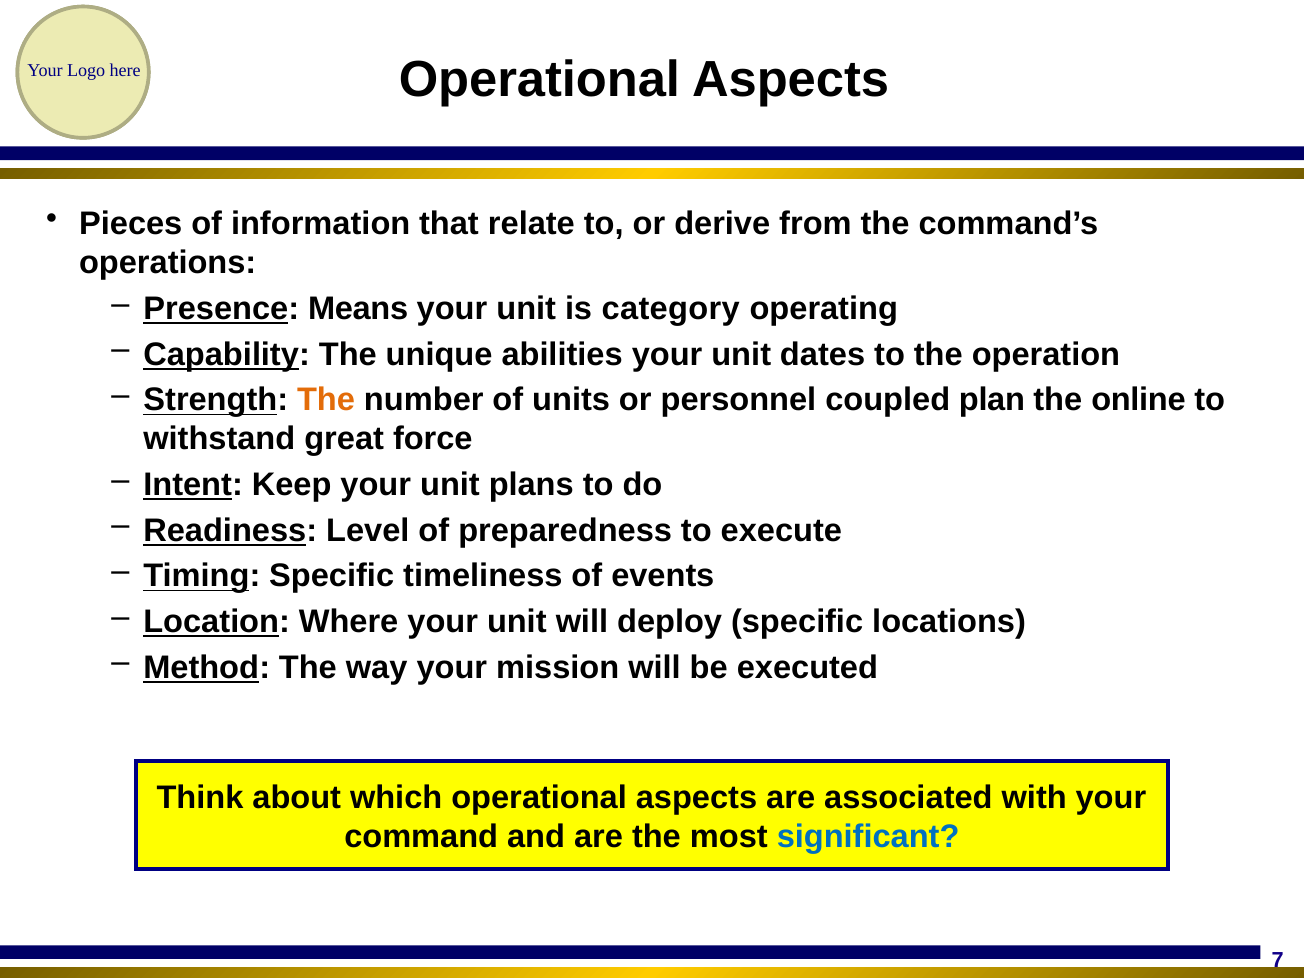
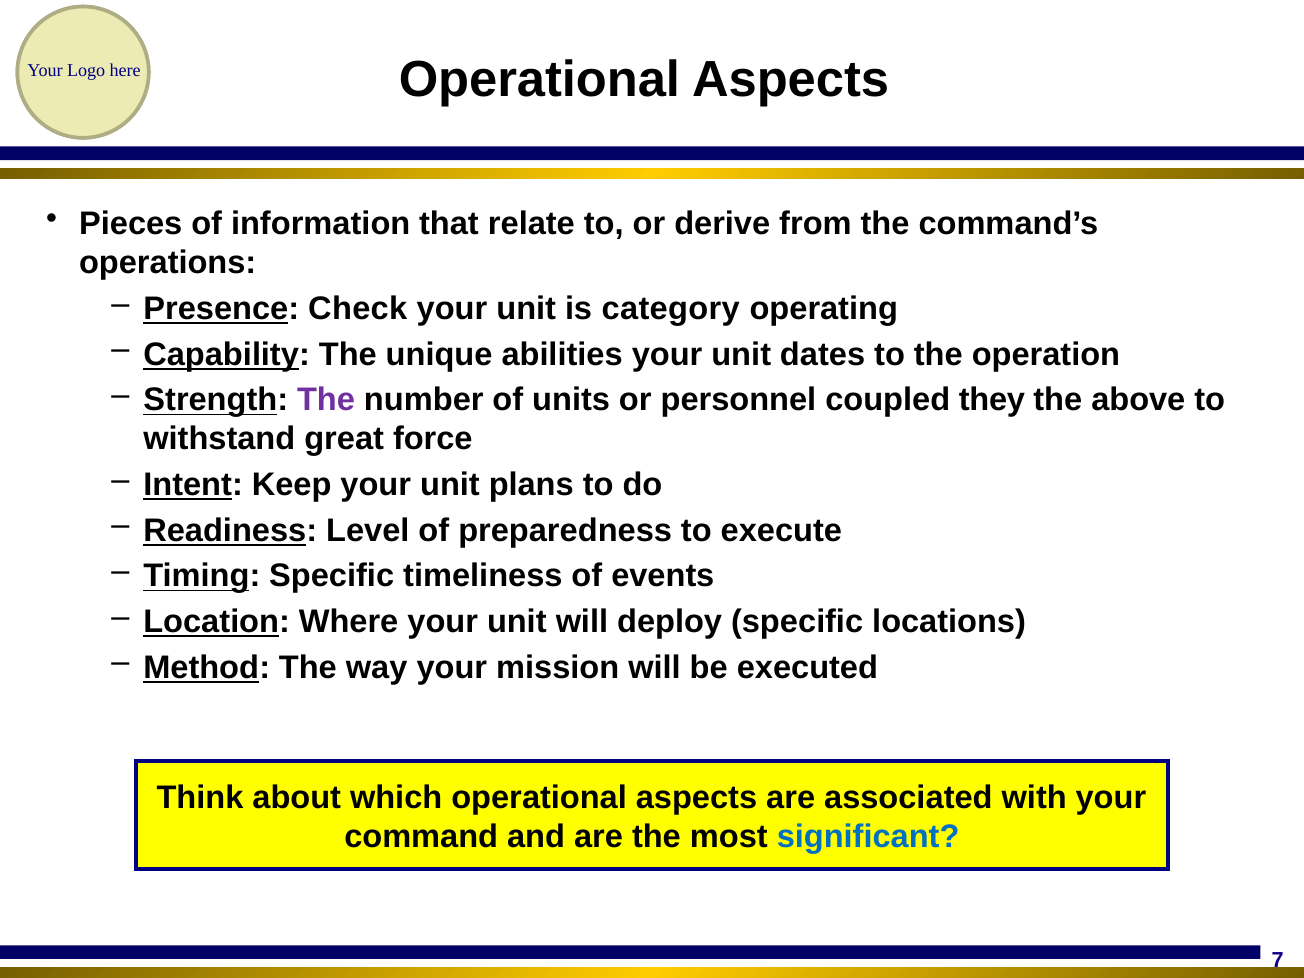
Means: Means -> Check
The at (326, 400) colour: orange -> purple
plan: plan -> they
online: online -> above
